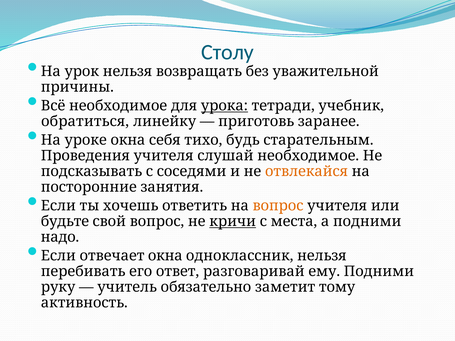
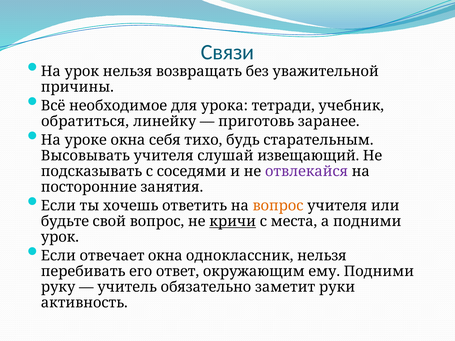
Столу: Столу -> Связи
урока underline: present -> none
Проведения: Проведения -> Высовывать
слушай необходимое: необходимое -> извещающий
отвлекайся colour: orange -> purple
надо at (60, 237): надо -> урок
разговаривай: разговаривай -> окружающим
тому: тому -> руки
